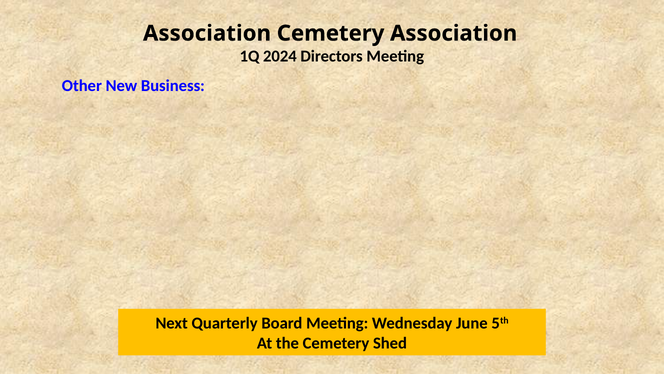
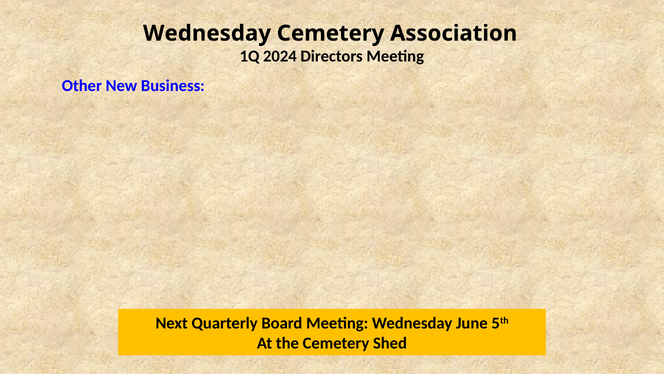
Association at (207, 33): Association -> Wednesday
